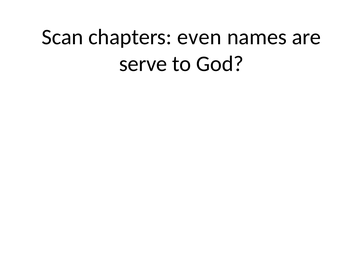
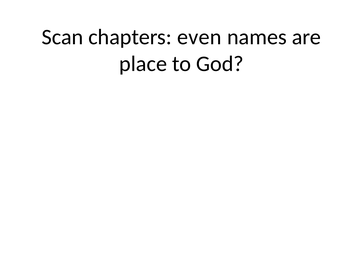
serve: serve -> place
